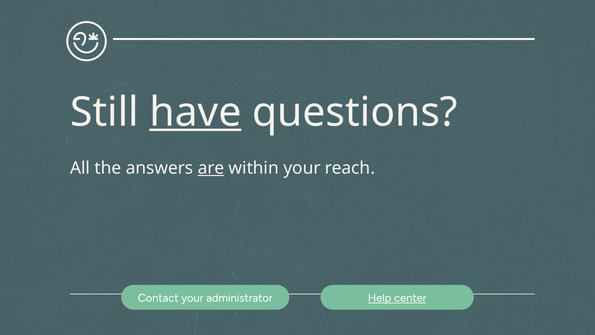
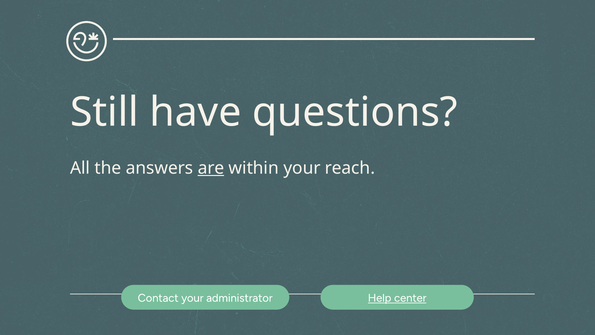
have underline: present -> none
